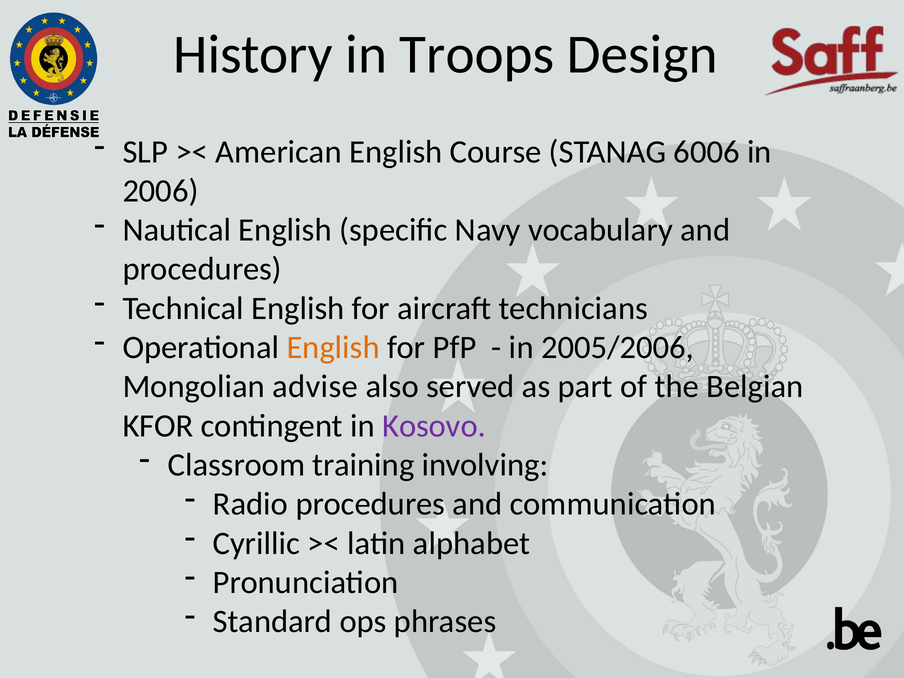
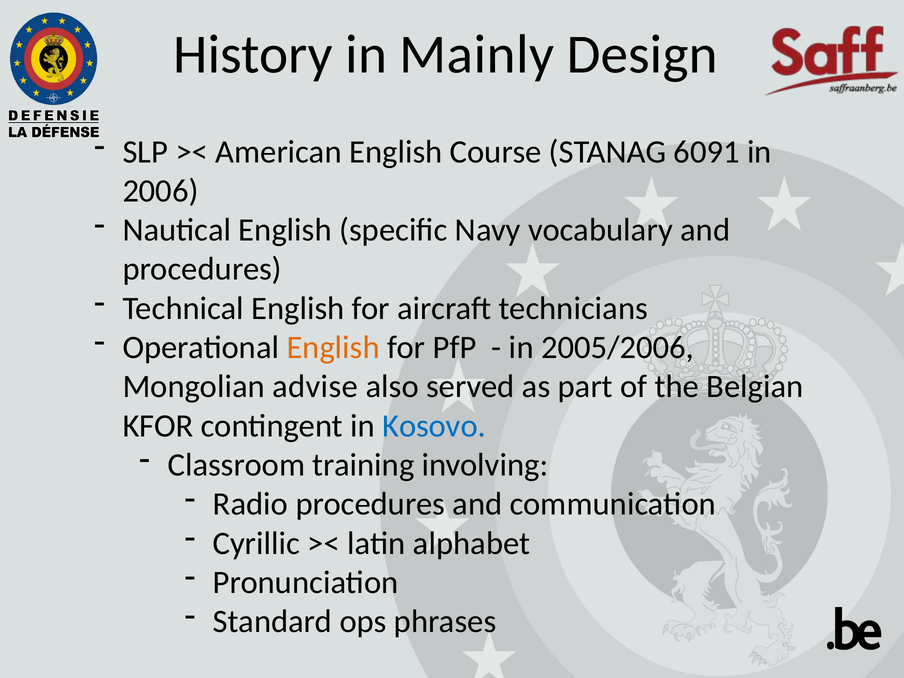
Troops: Troops -> Mainly
6006: 6006 -> 6091
Kosovo colour: purple -> blue
